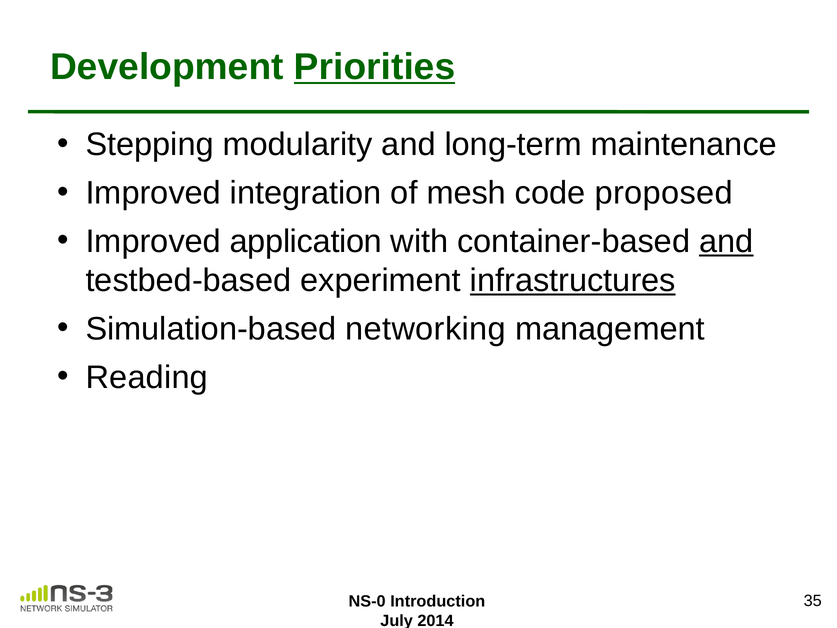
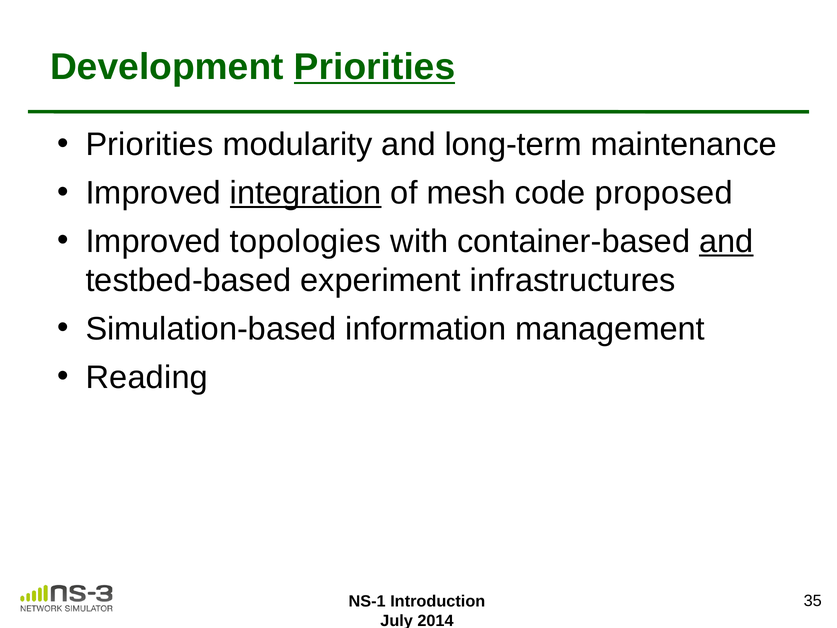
Stepping at (150, 145): Stepping -> Priorities
integration underline: none -> present
application: application -> topologies
infrastructures underline: present -> none
networking: networking -> information
NS-0: NS-0 -> NS-1
